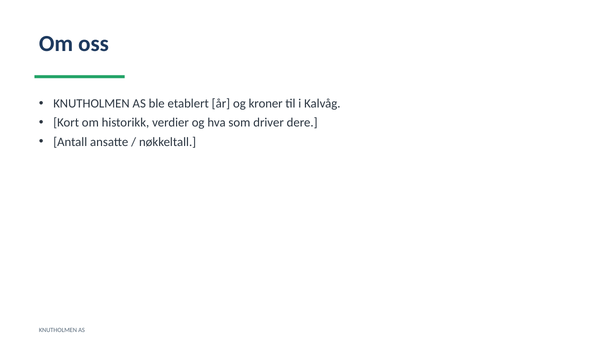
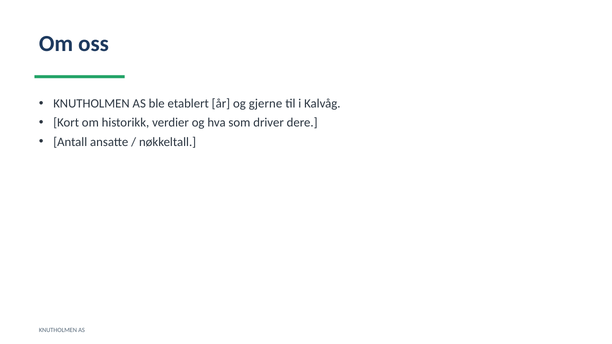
kroner: kroner -> gjerne
